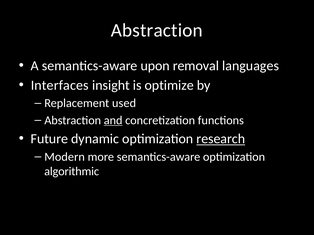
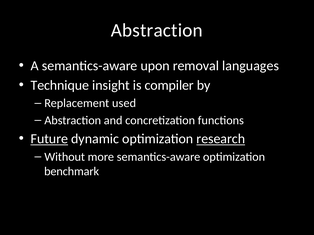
Interfaces: Interfaces -> Technique
optimize: optimize -> compiler
and underline: present -> none
Future underline: none -> present
Modern: Modern -> Without
algorithmic: algorithmic -> benchmark
